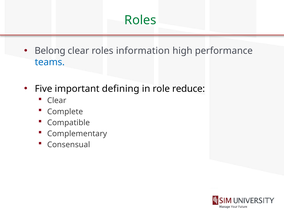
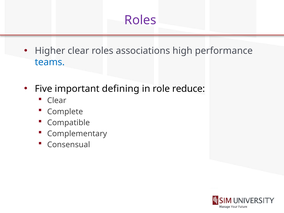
Roles at (140, 20) colour: green -> purple
Belong: Belong -> Higher
information: information -> associations
